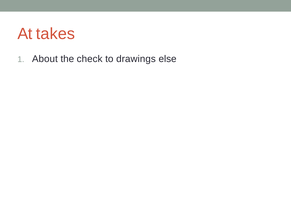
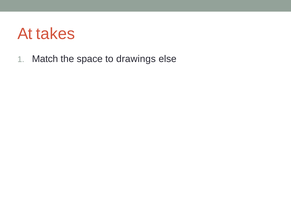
About: About -> Match
check: check -> space
